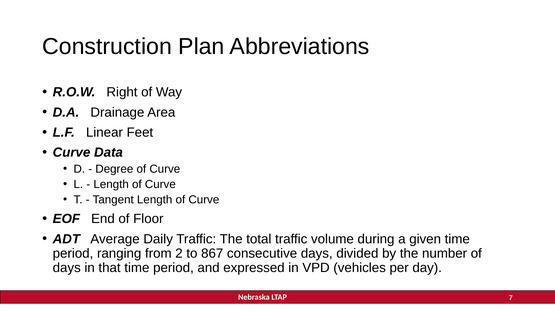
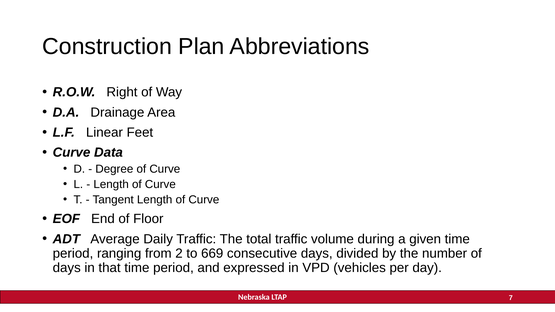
867: 867 -> 669
